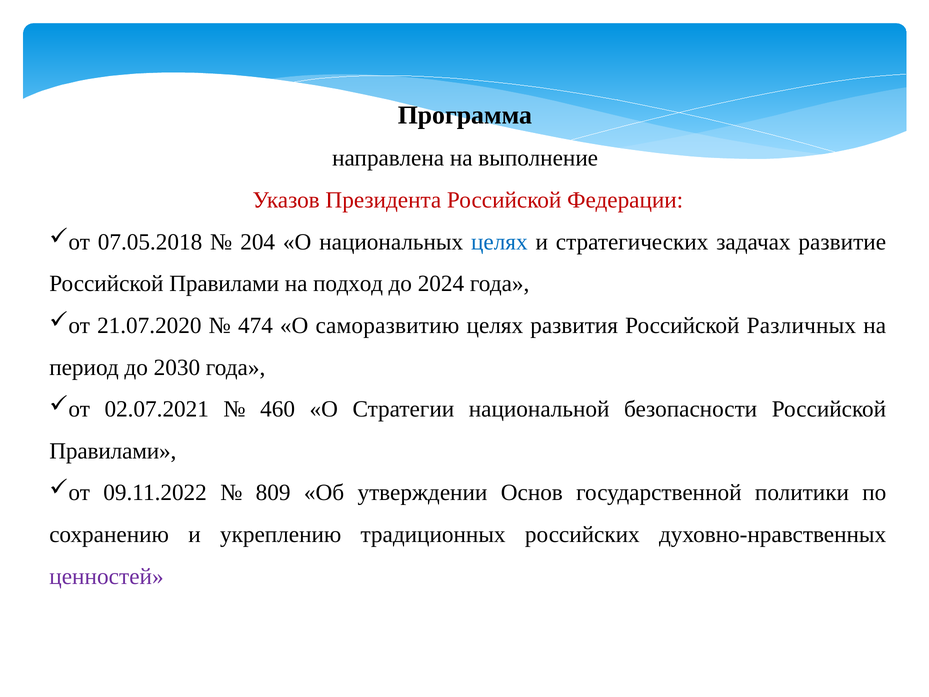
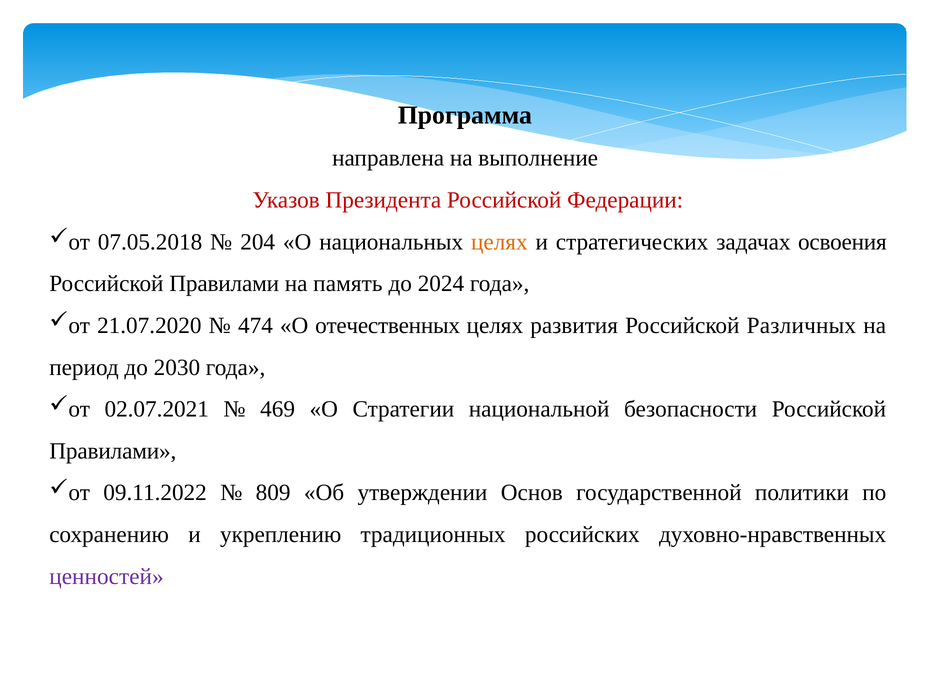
целях at (499, 242) colour: blue -> orange
развитие: развитие -> освоения
подход: подход -> память
саморазвитию: саморазвитию -> отечественных
460: 460 -> 469
